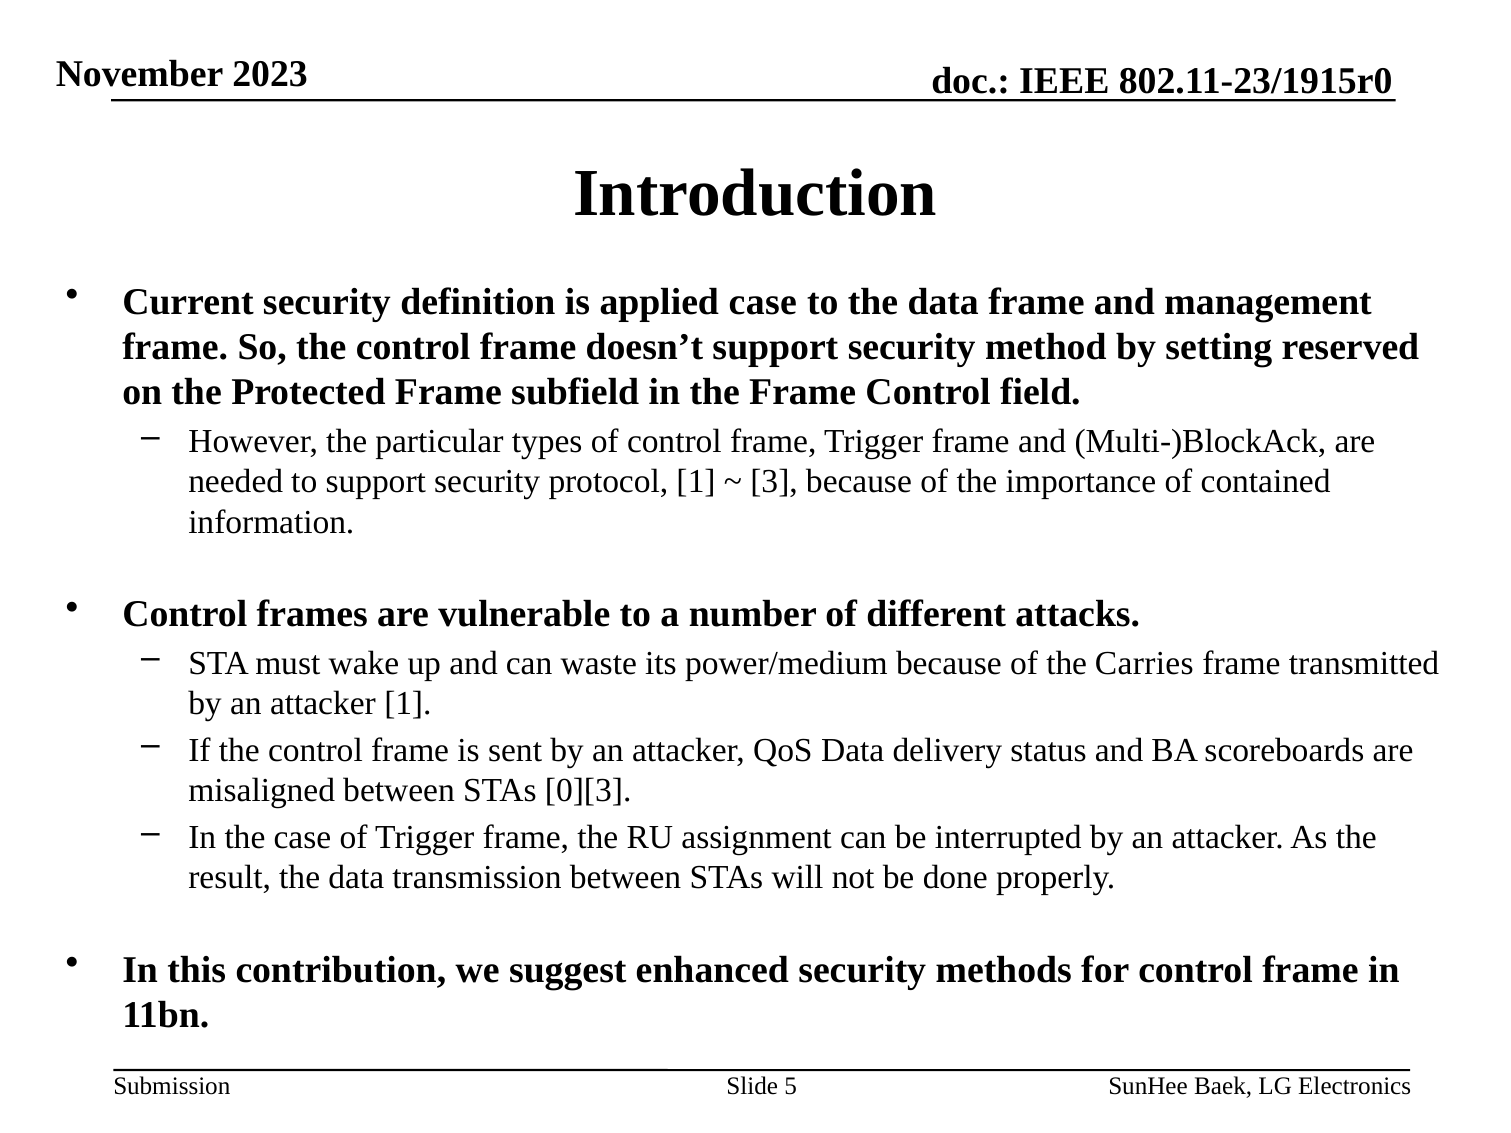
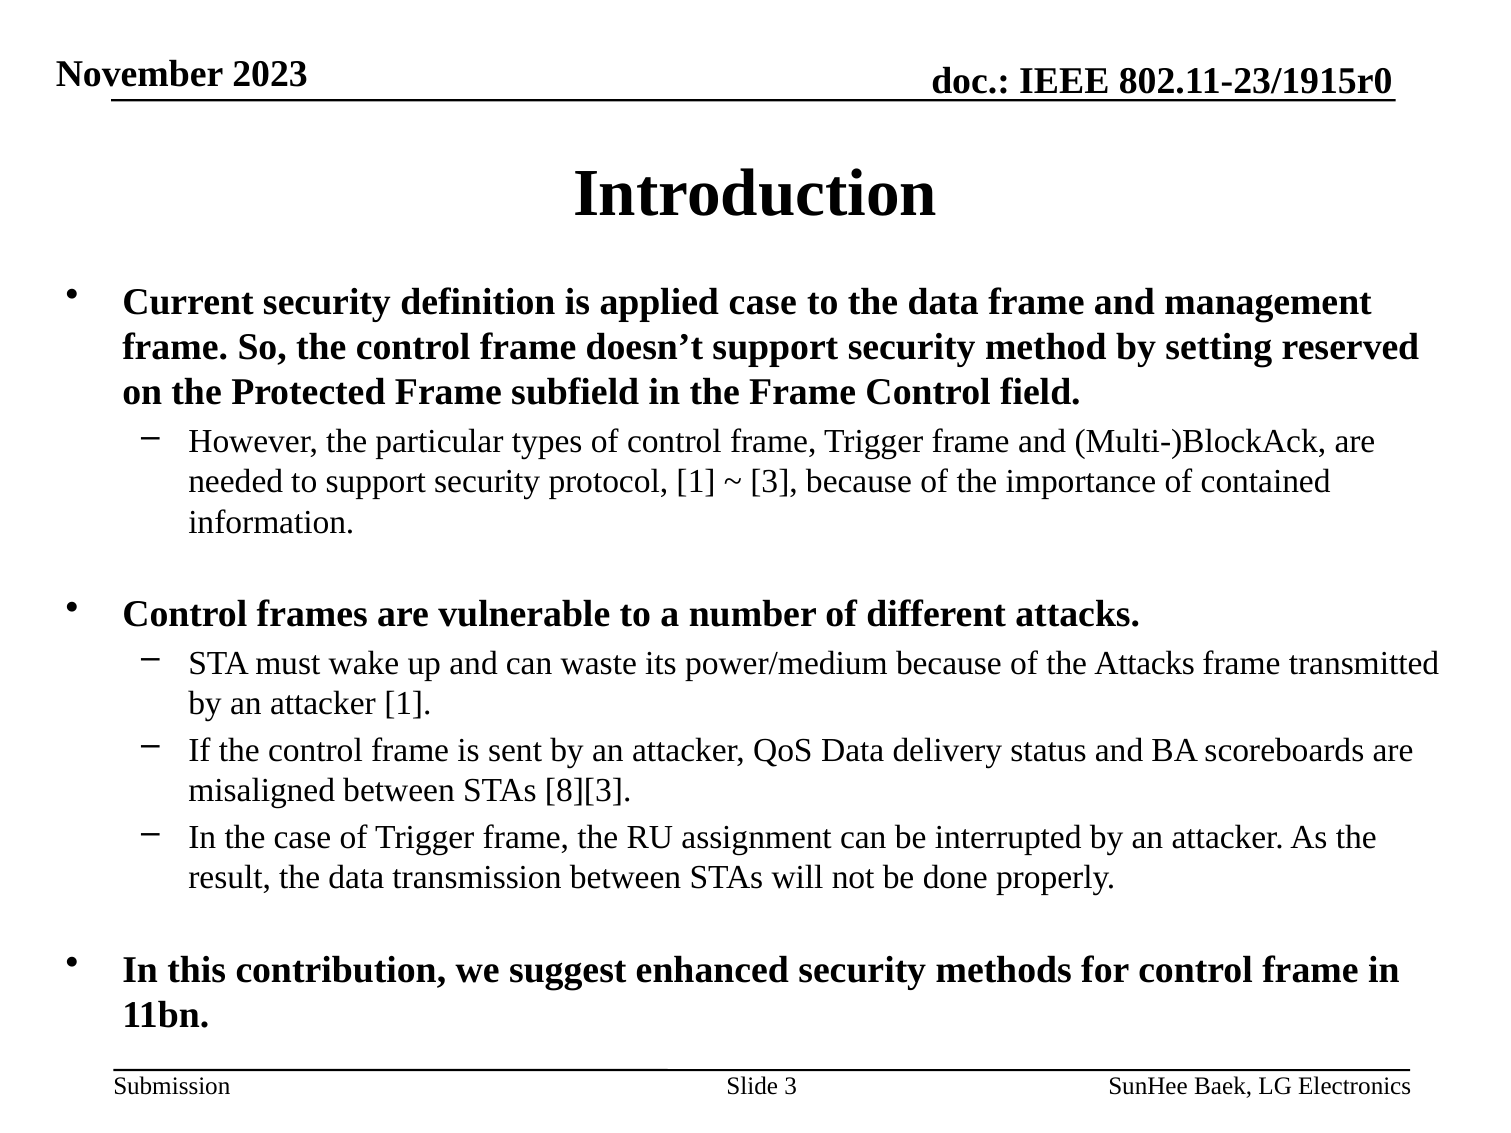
the Carries: Carries -> Attacks
0][3: 0][3 -> 8][3
Slide 5: 5 -> 3
